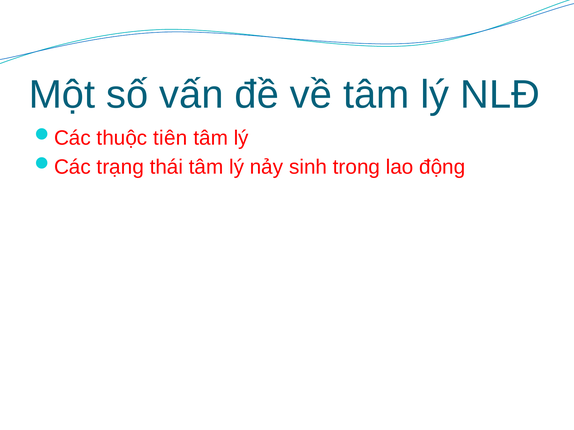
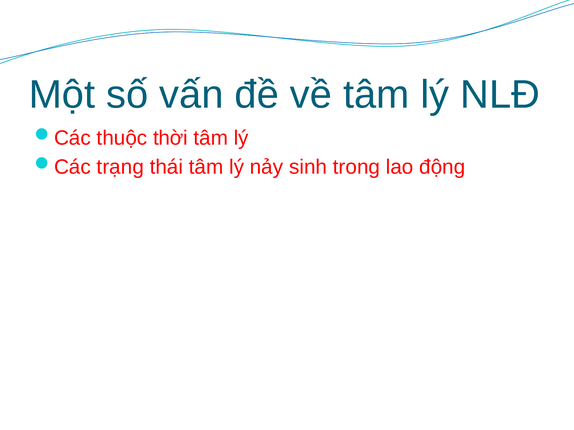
tiên: tiên -> thời
